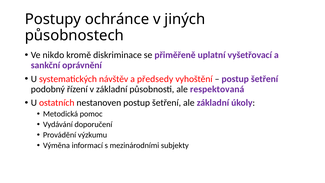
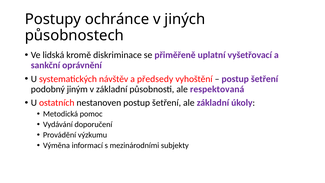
nikdo: nikdo -> lidská
řízení: řízení -> jiným
